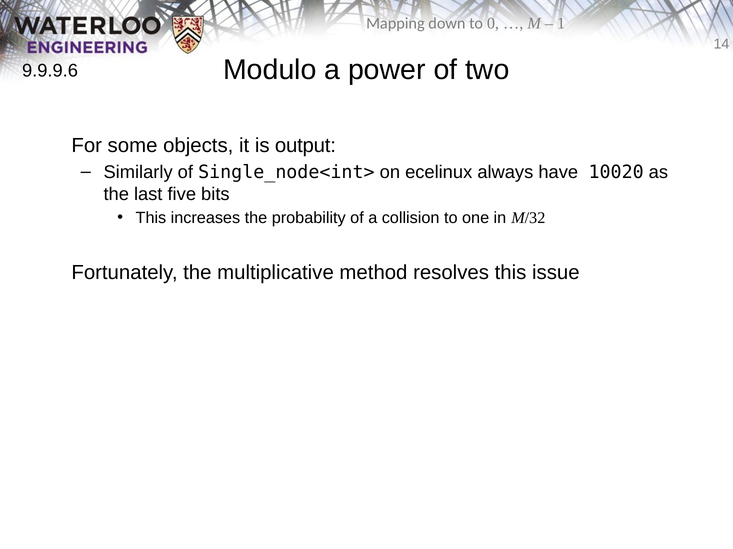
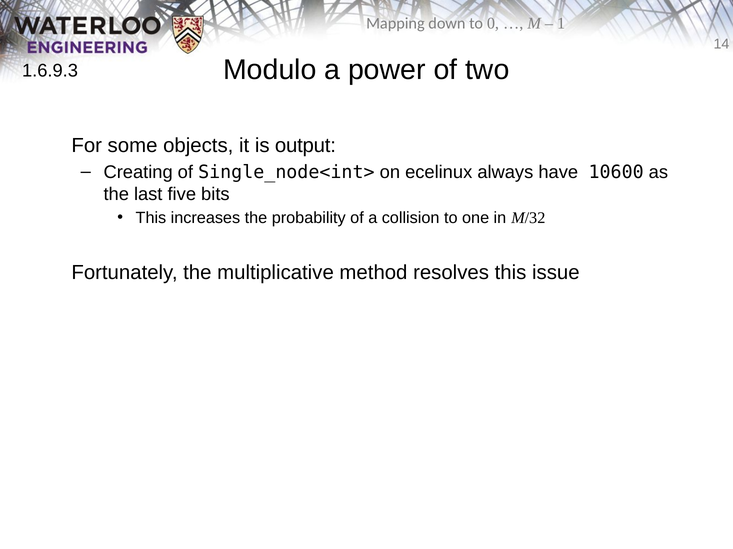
9.9.9.6: 9.9.9.6 -> 1.6.9.3
Similarly: Similarly -> Creating
10020: 10020 -> 10600
